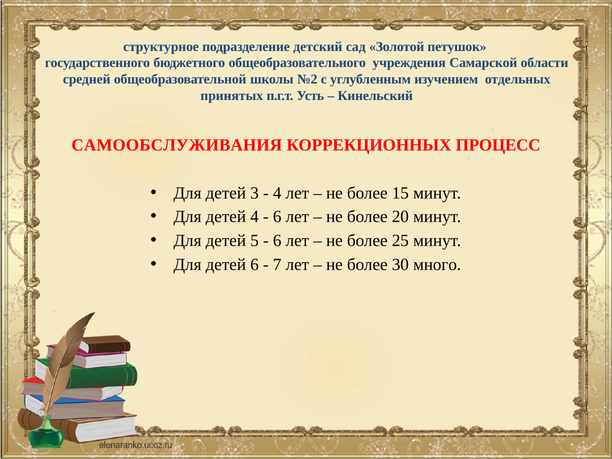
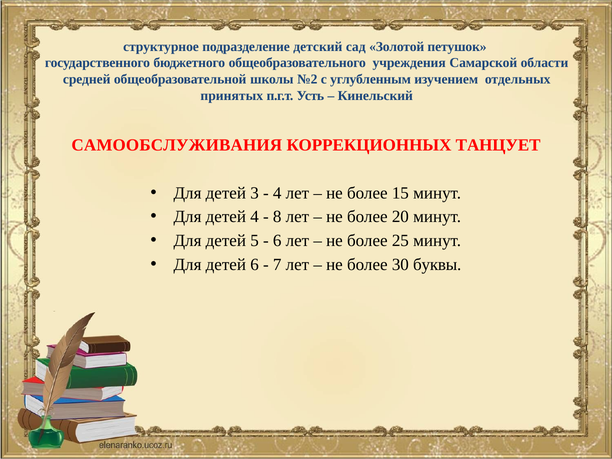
ПРОЦЕСС: ПРОЦЕСС -> ТАНЦУЕТ
6 at (277, 217): 6 -> 8
много: много -> буквы
